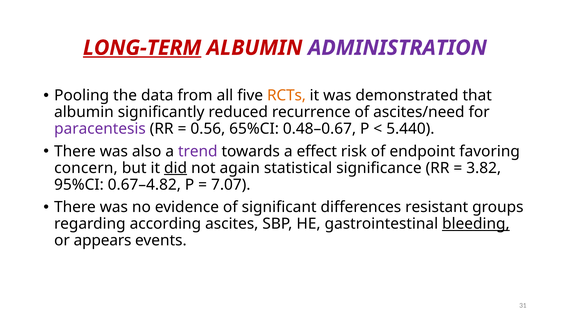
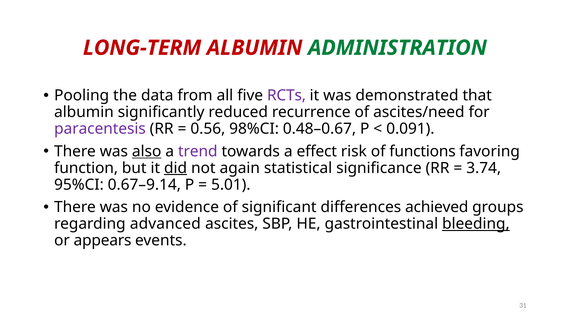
LONG-TERM underline: present -> none
ADMINISTRATION colour: purple -> green
RCTs colour: orange -> purple
65%CI: 65%CI -> 98%CI
5.440: 5.440 -> 0.091
also underline: none -> present
endpoint: endpoint -> functions
concern: concern -> function
3.82: 3.82 -> 3.74
0.67–4.82: 0.67–4.82 -> 0.67–9.14
7.07: 7.07 -> 5.01
resistant: resistant -> achieved
according: according -> advanced
